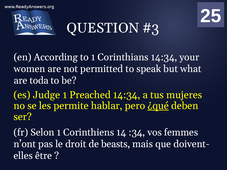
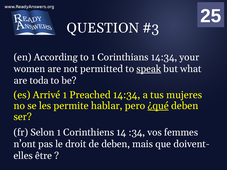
speak underline: none -> present
Judge: Judge -> Arrivé
de beasts: beasts -> deben
